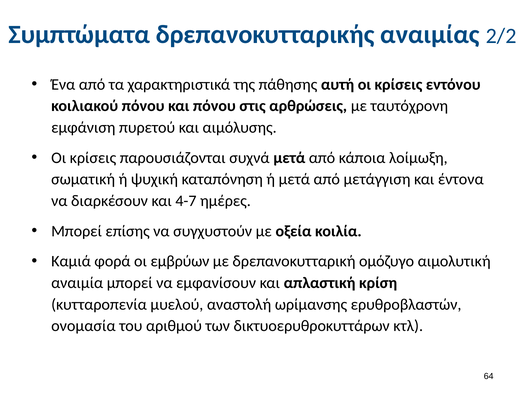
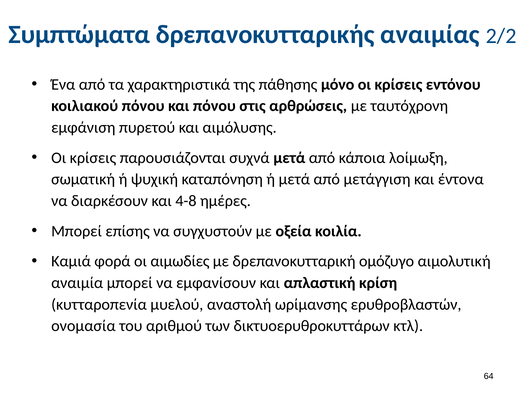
αυτή: αυτή -> μόνο
4-7: 4-7 -> 4-8
εμβρύων: εμβρύων -> αιμωδίες
